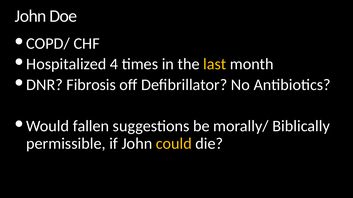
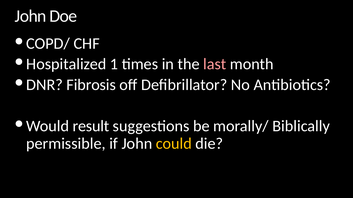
4: 4 -> 1
last colour: yellow -> pink
fallen: fallen -> result
